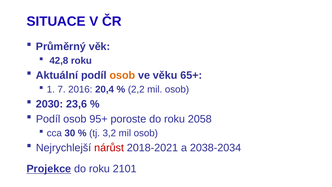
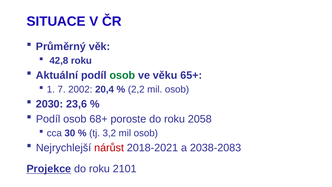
osob at (122, 75) colour: orange -> green
2016: 2016 -> 2002
95+: 95+ -> 68+
2038-2034: 2038-2034 -> 2038-2083
